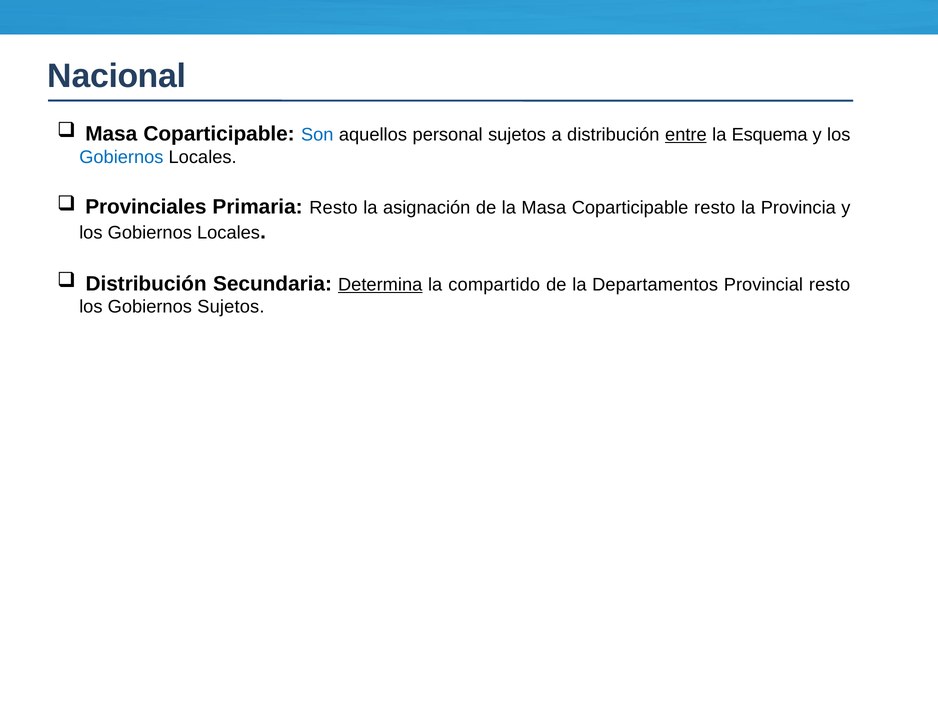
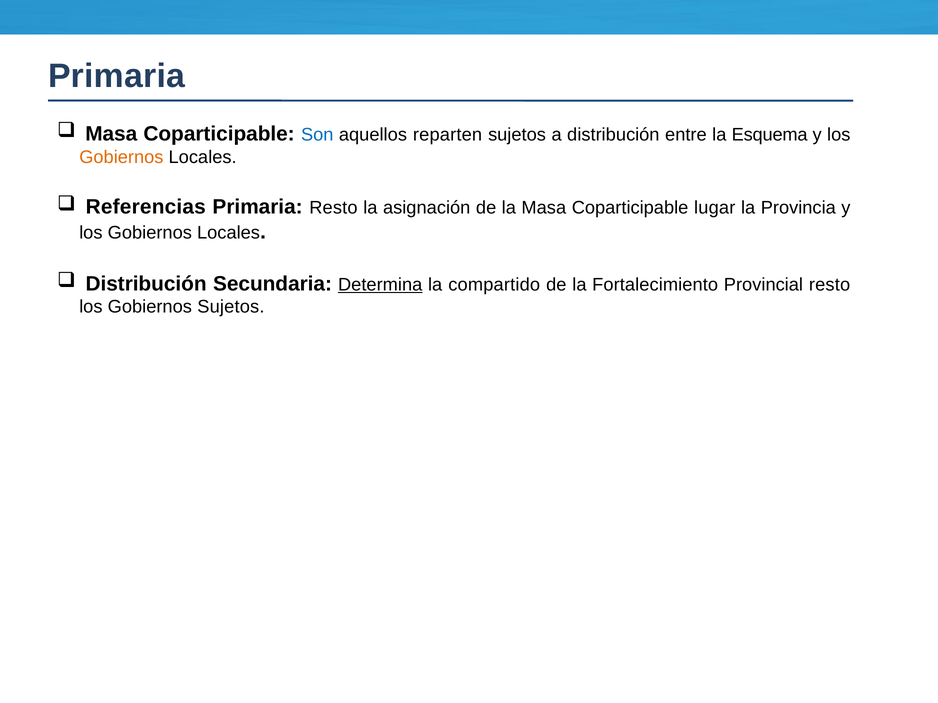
Nacional at (117, 76): Nacional -> Primaria
personal: personal -> reparten
entre underline: present -> none
Gobiernos at (121, 157) colour: blue -> orange
Provinciales: Provinciales -> Referencias
Coparticipable resto: resto -> lugar
Departamentos: Departamentos -> Fortalecimiento
